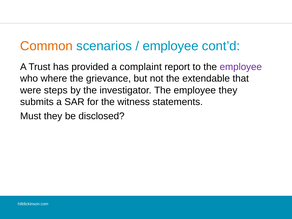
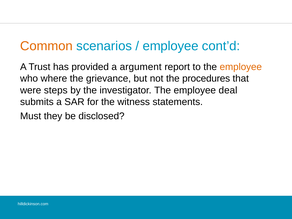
complaint: complaint -> argument
employee at (241, 67) colour: purple -> orange
extendable: extendable -> procedures
employee they: they -> deal
